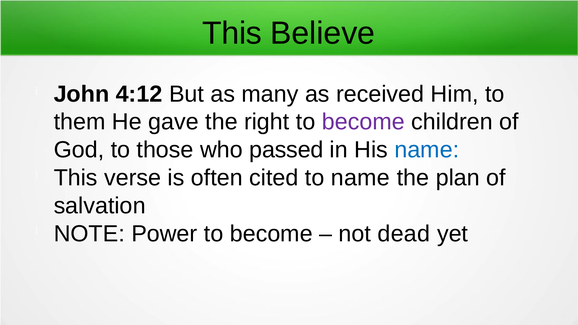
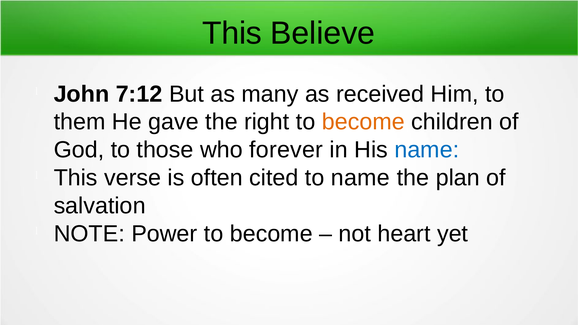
4:12: 4:12 -> 7:12
become at (363, 122) colour: purple -> orange
passed: passed -> forever
dead: dead -> heart
